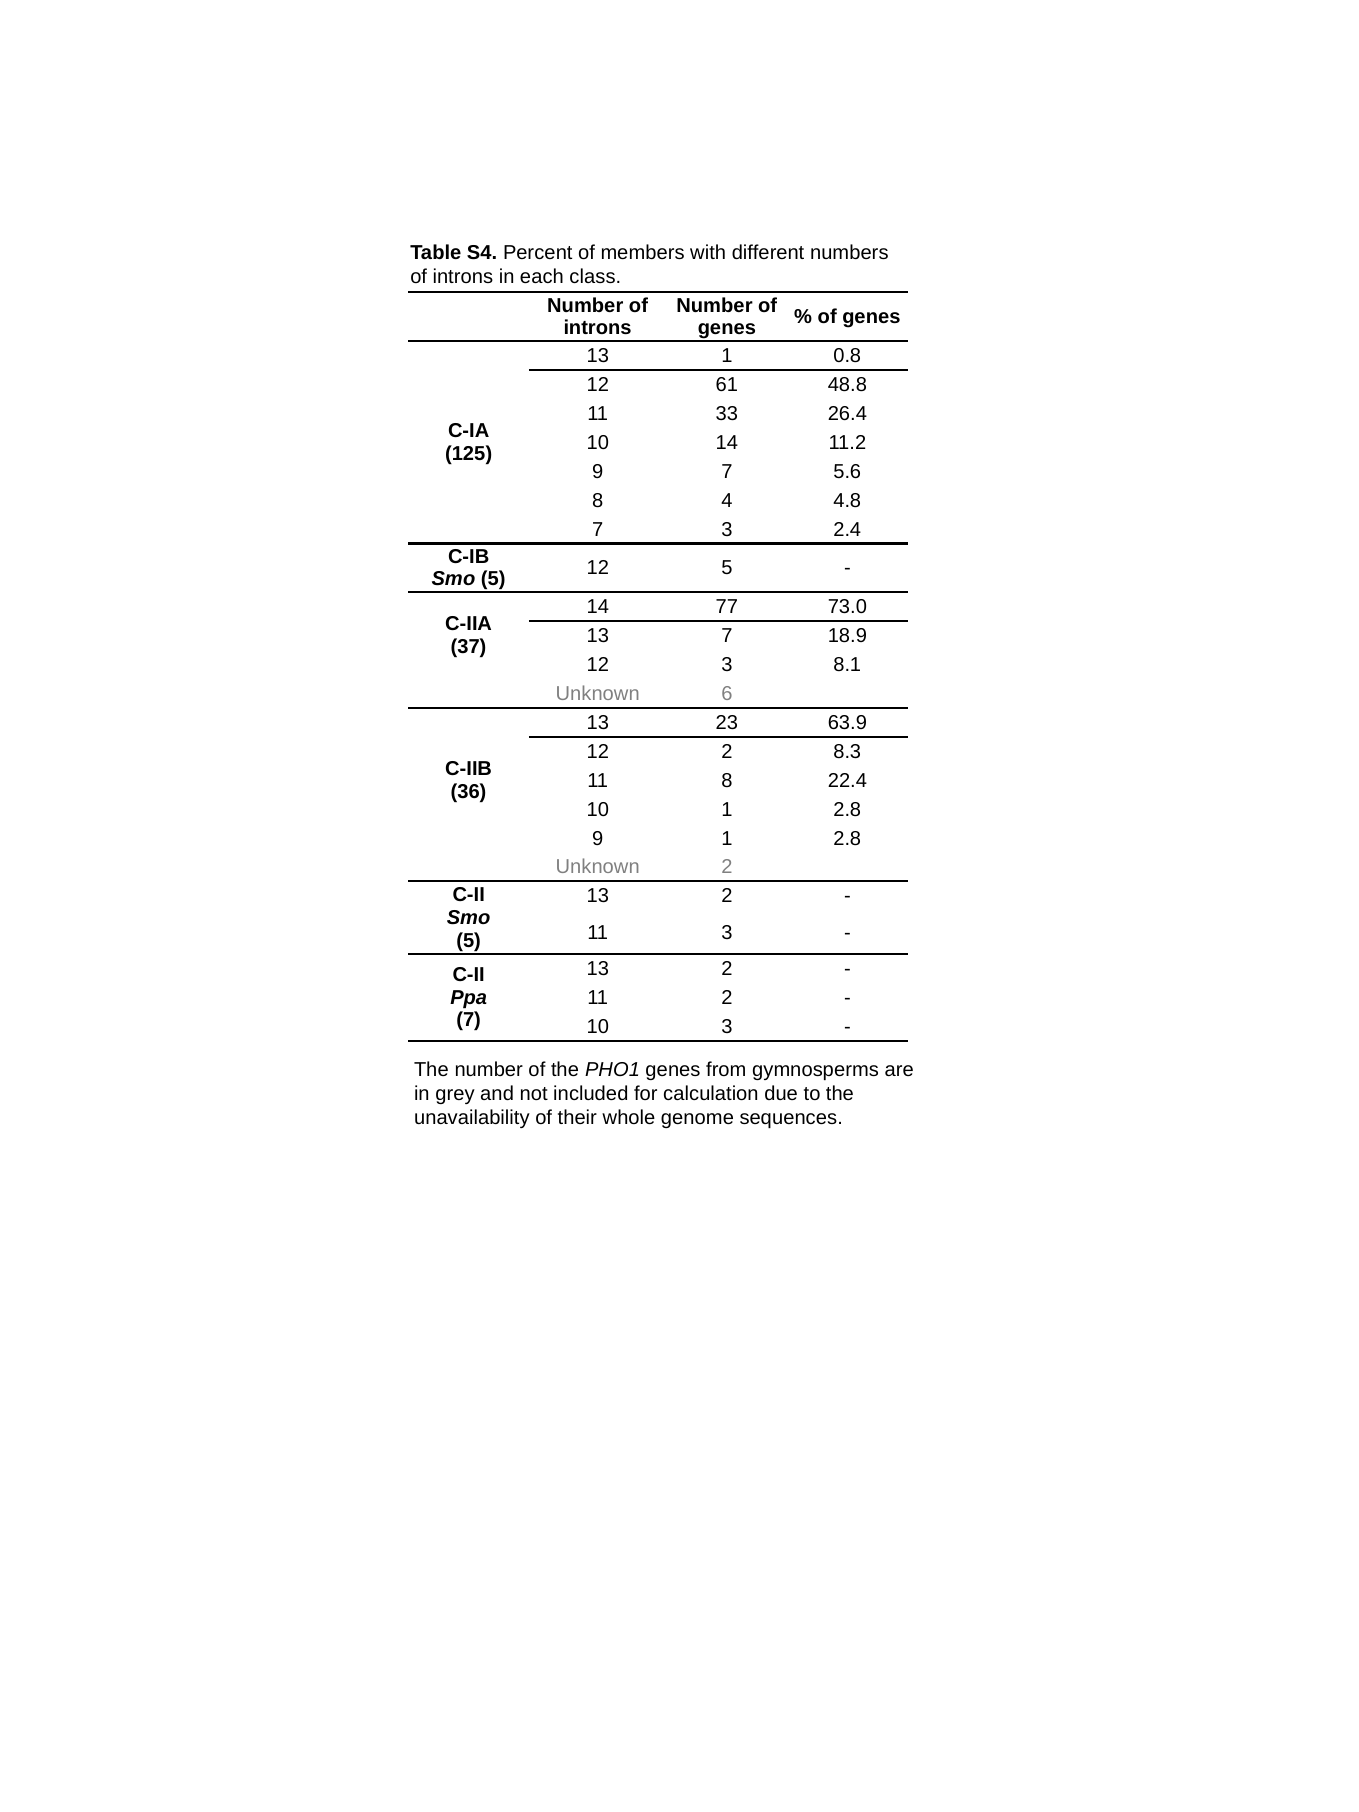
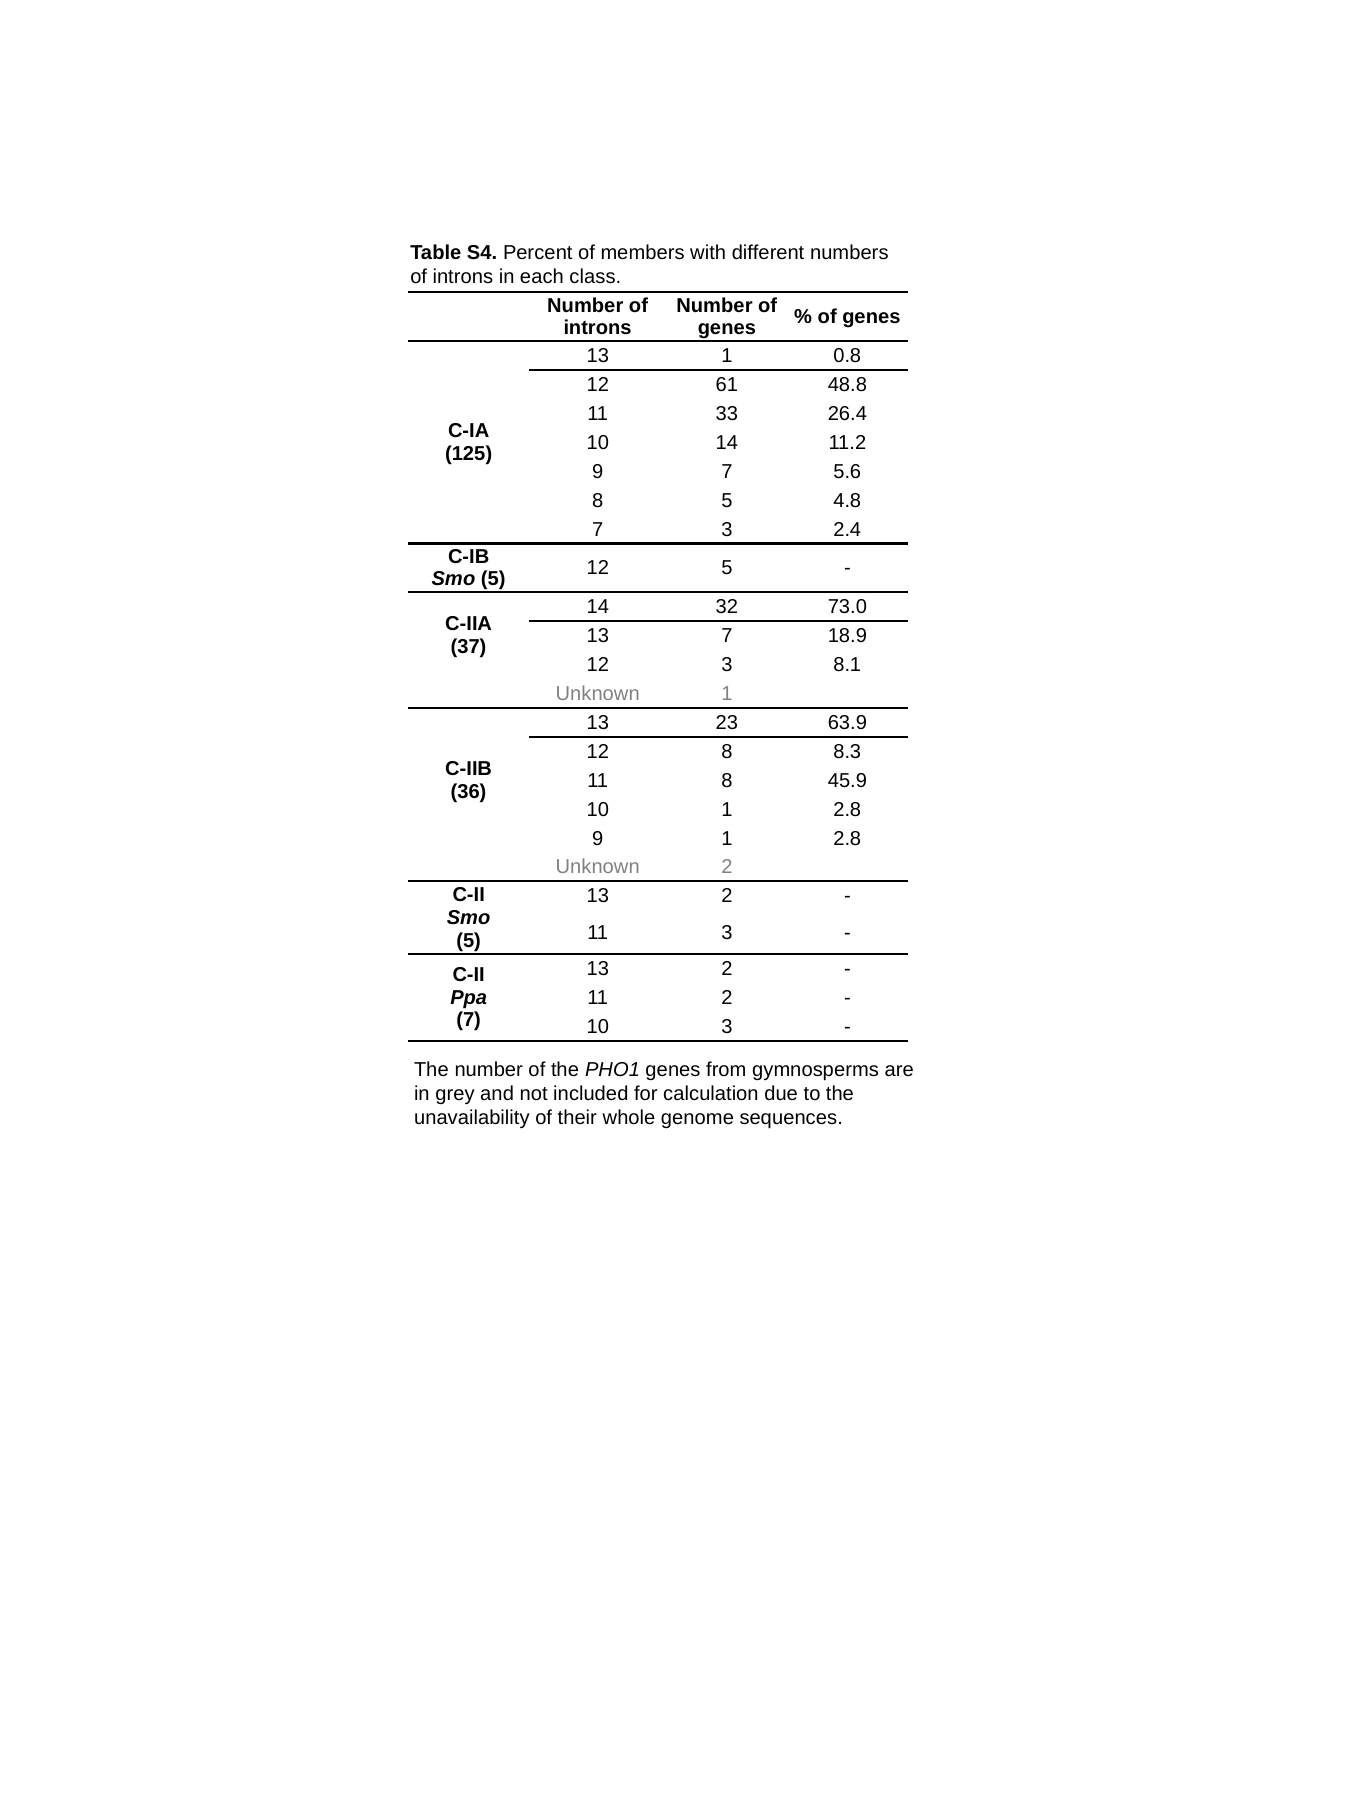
8 4: 4 -> 5
77: 77 -> 32
Unknown 6: 6 -> 1
12 2: 2 -> 8
22.4: 22.4 -> 45.9
